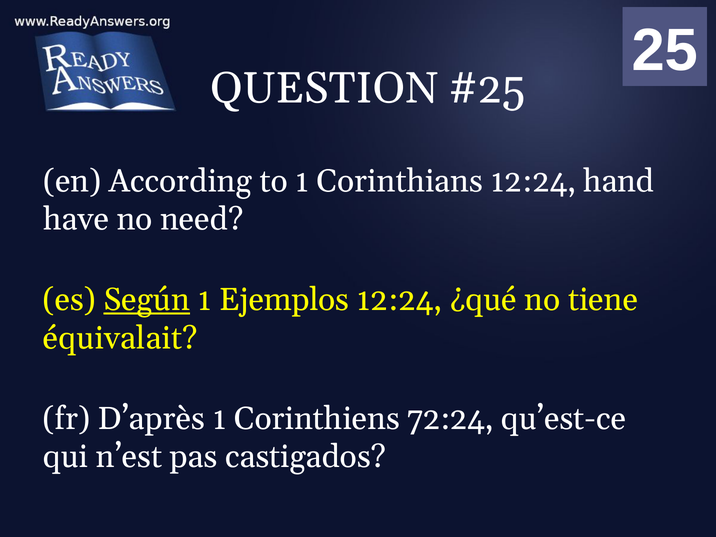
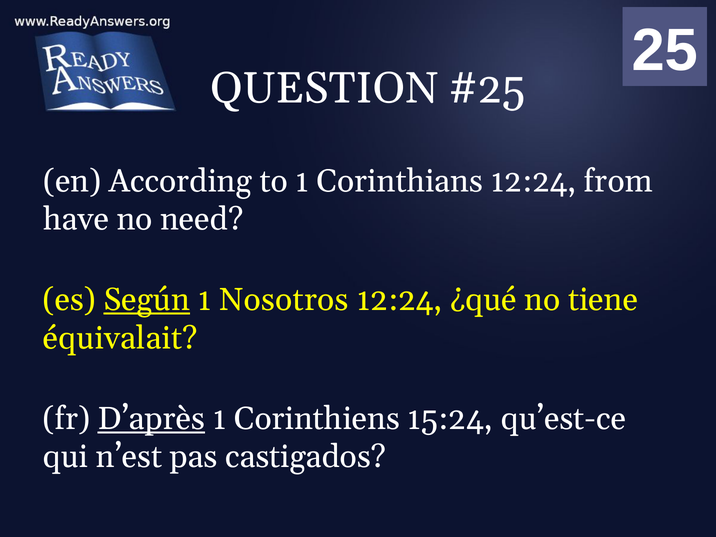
hand: hand -> from
Ejemplos: Ejemplos -> Nosotros
D’après underline: none -> present
72:24: 72:24 -> 15:24
